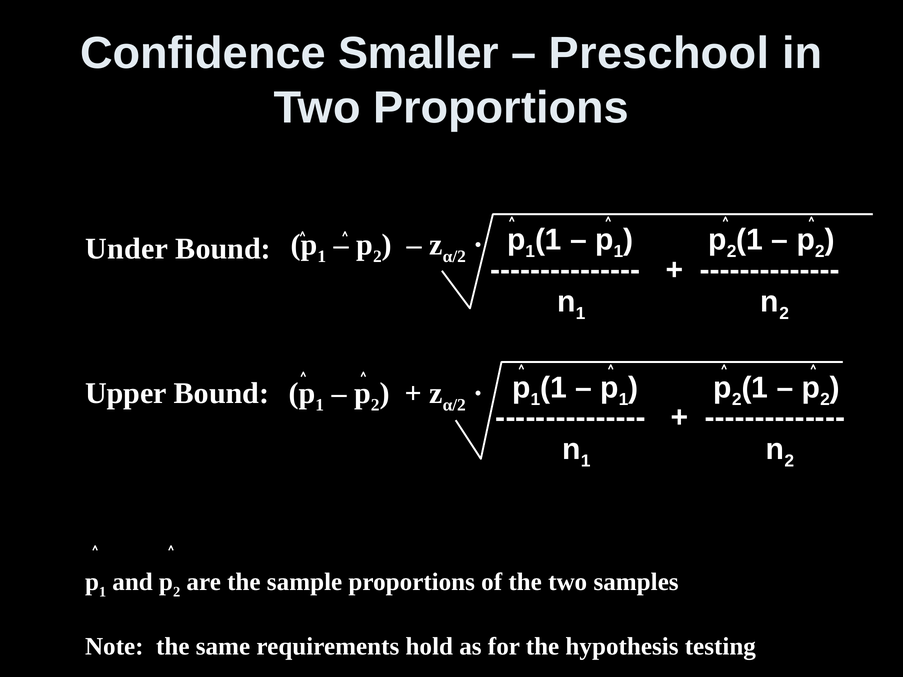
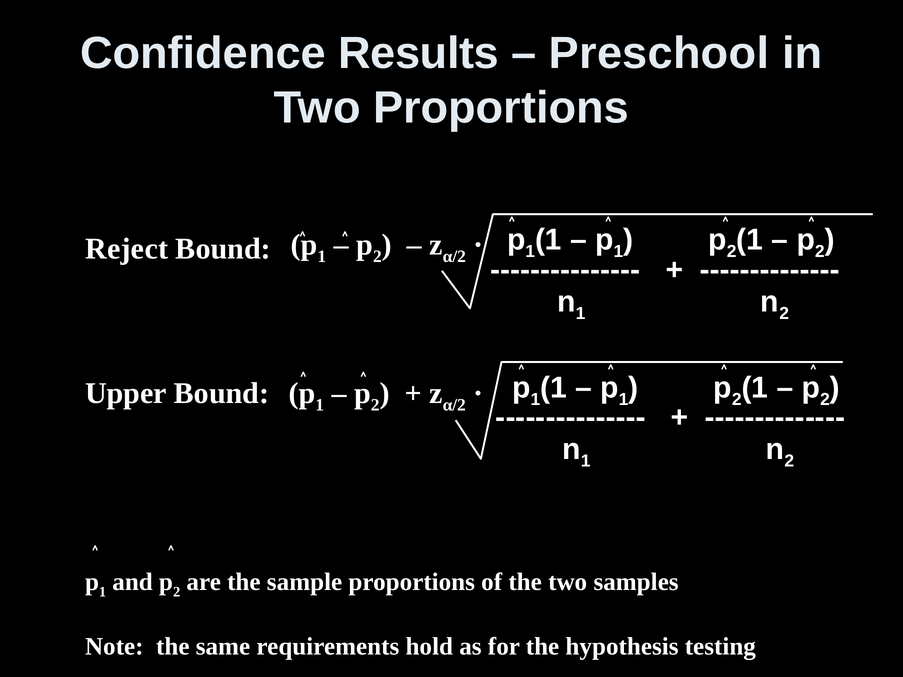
Smaller: Smaller -> Results
Under: Under -> Reject
